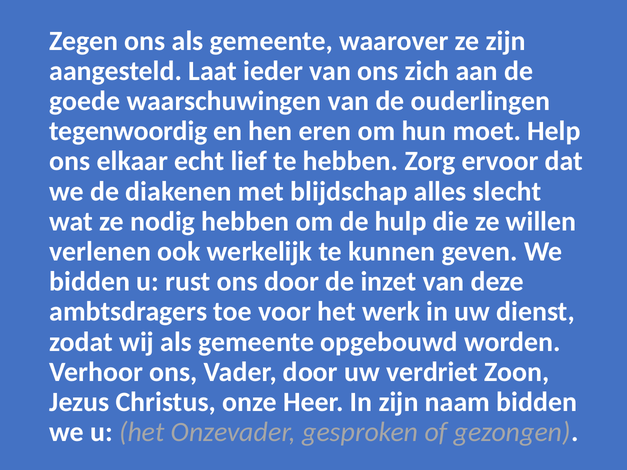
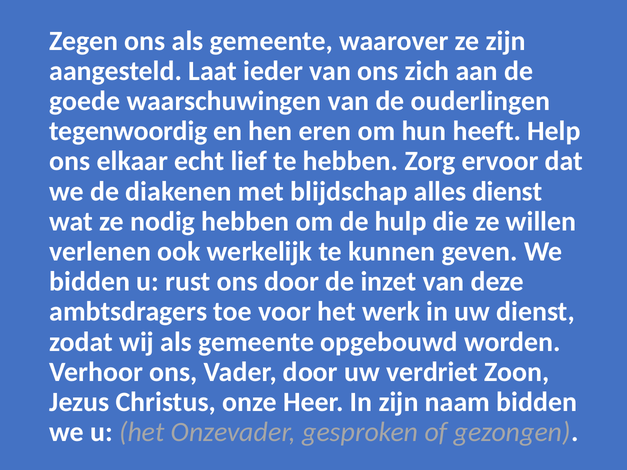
moet: moet -> heeft
alles slecht: slecht -> dienst
